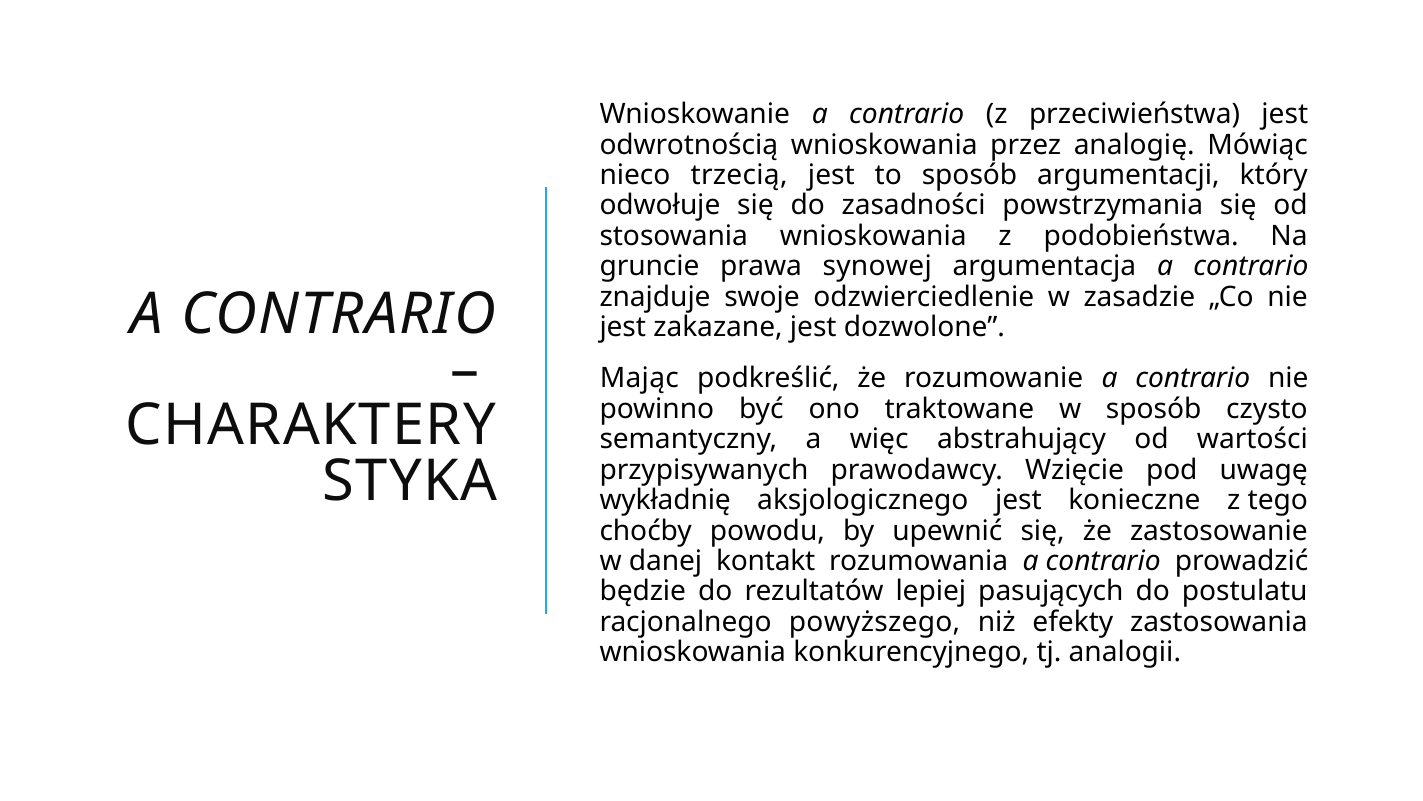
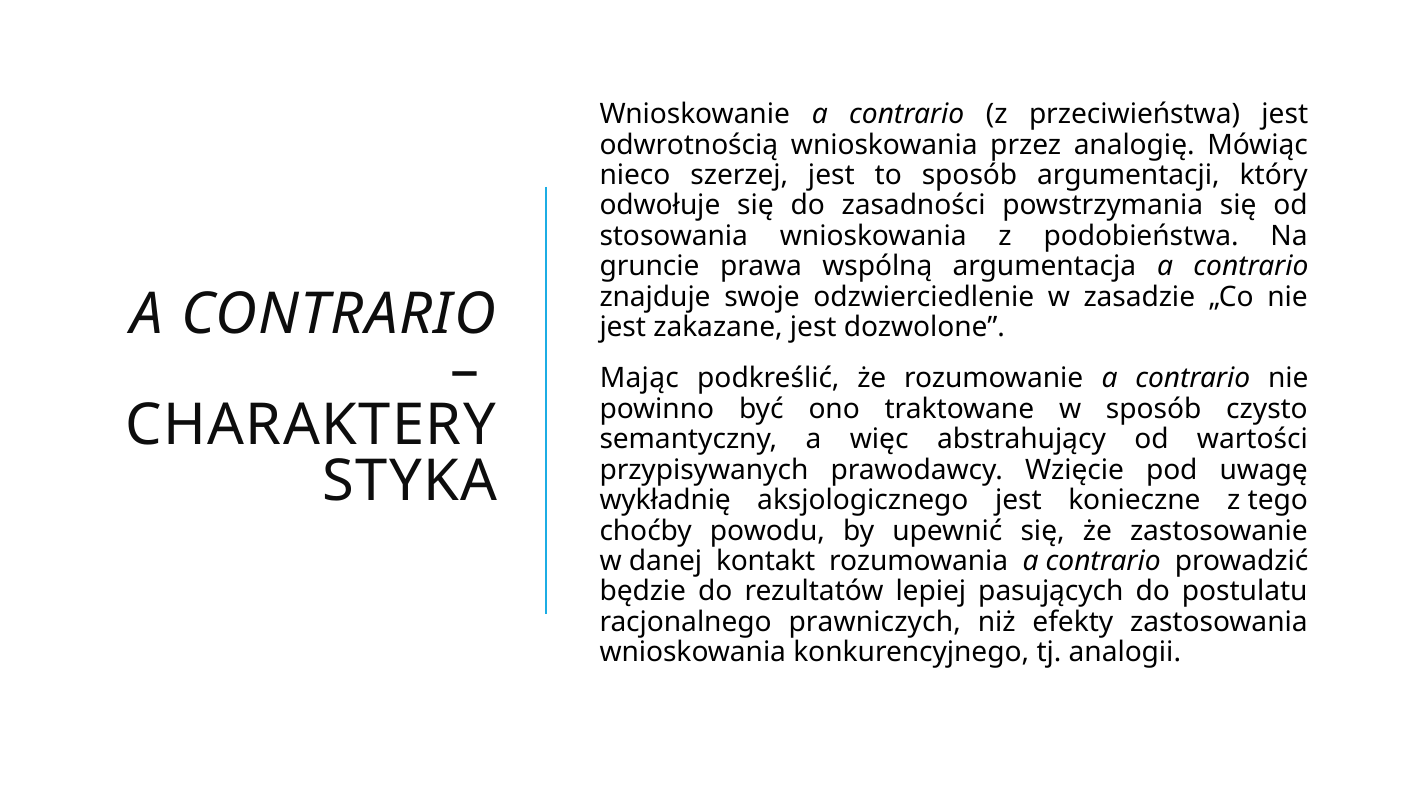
trzecią: trzecią -> szerzej
synowej: synowej -> wspólną
powyższego: powyższego -> prawniczych
